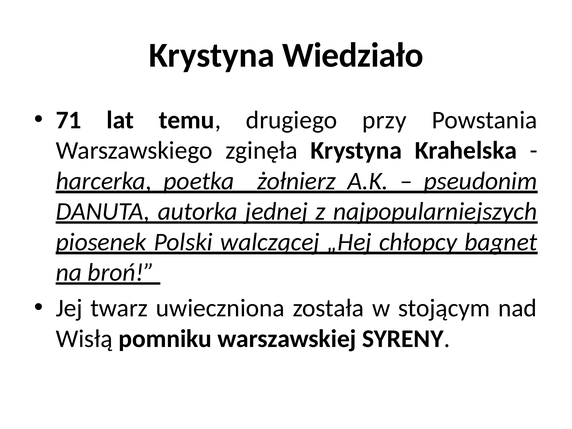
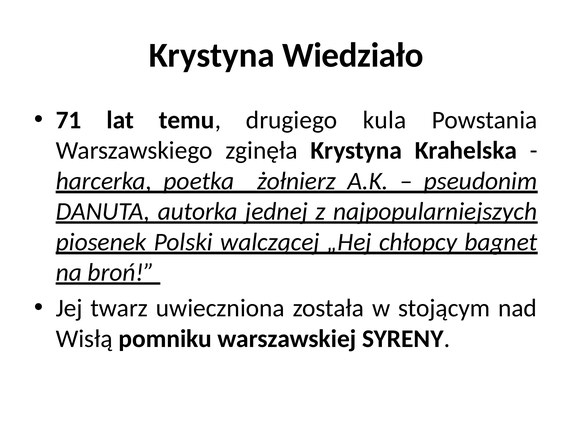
przy: przy -> kula
